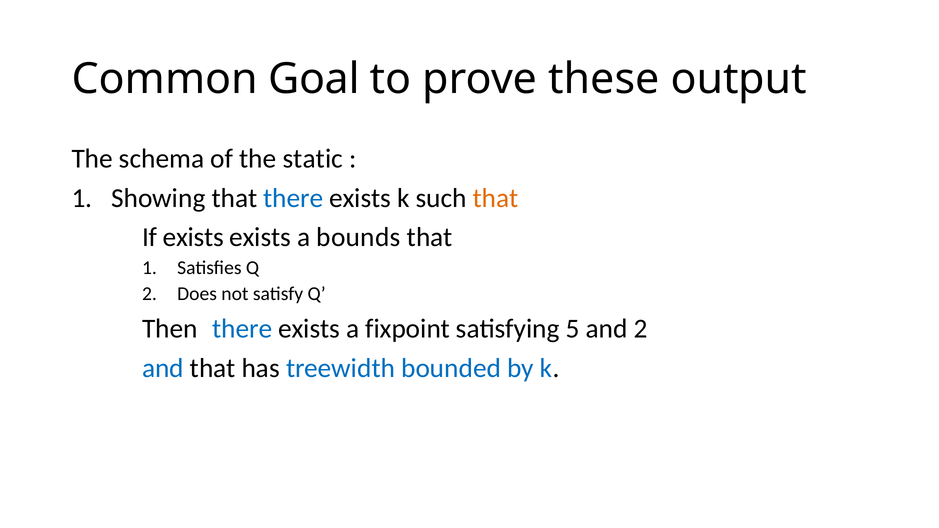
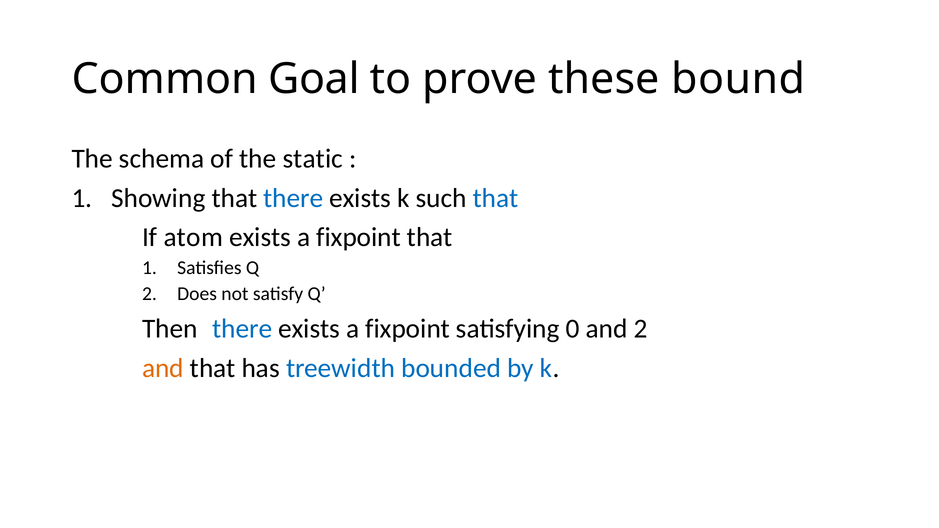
output: output -> bound
that at (496, 198) colour: orange -> blue
If exists: exists -> atom
bounds at (358, 238): bounds -> fixpoint
5: 5 -> 0
and at (163, 368) colour: blue -> orange
